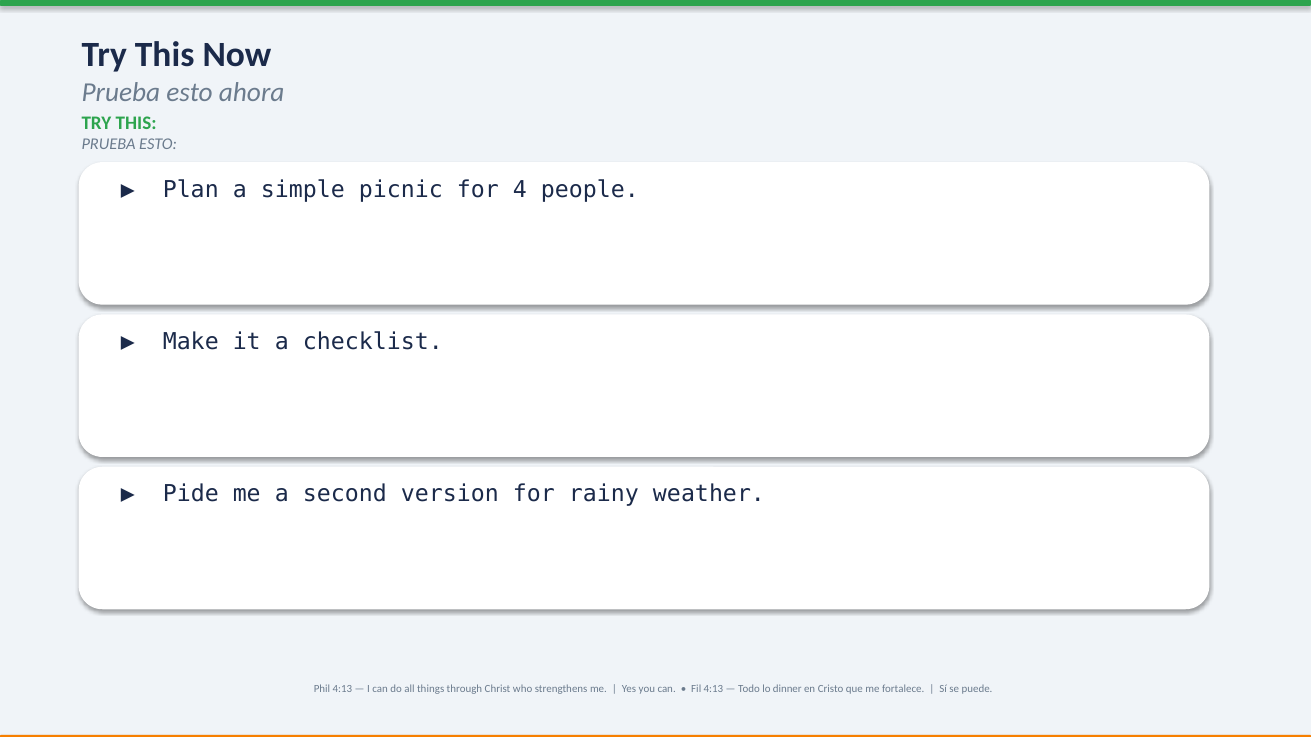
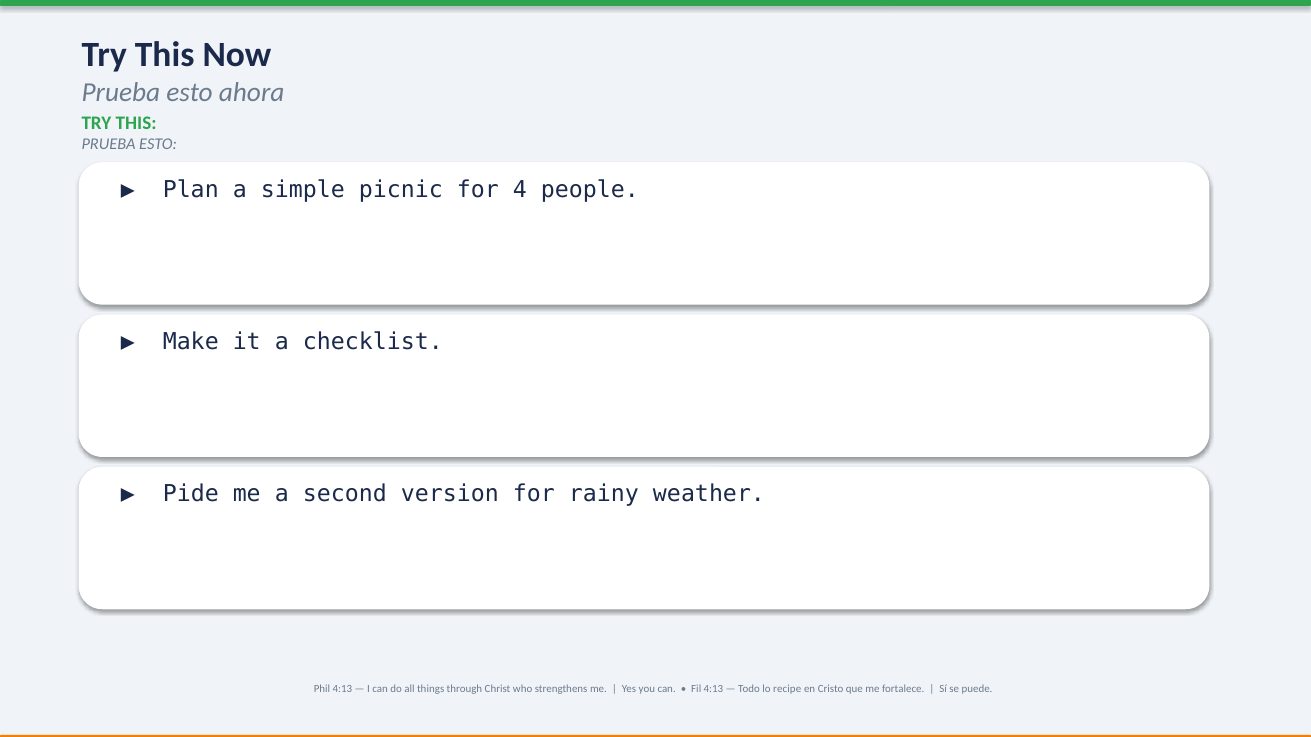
dinner: dinner -> recipe
